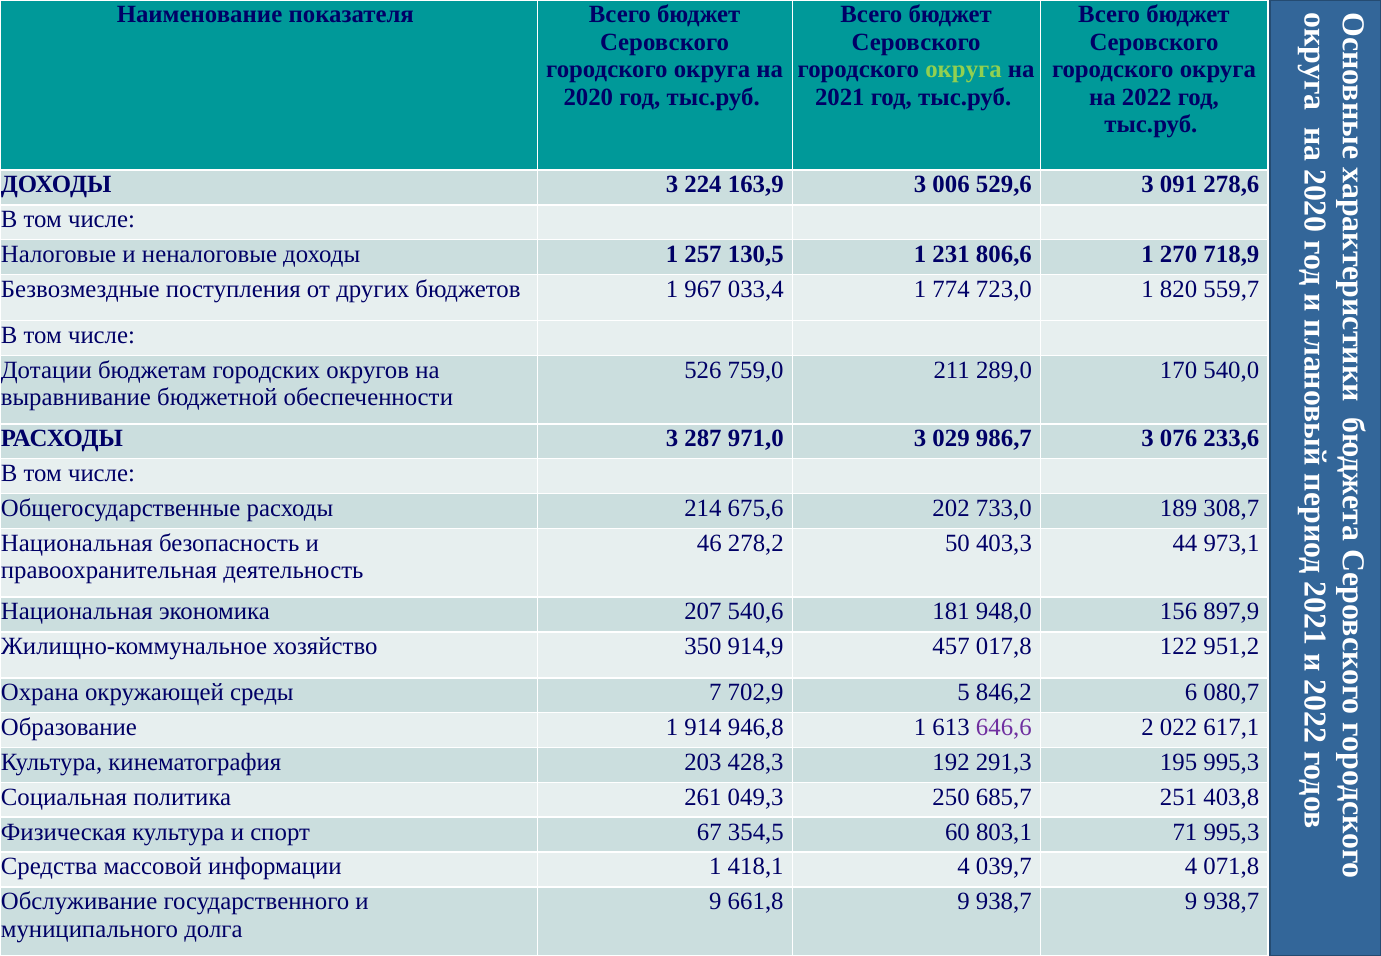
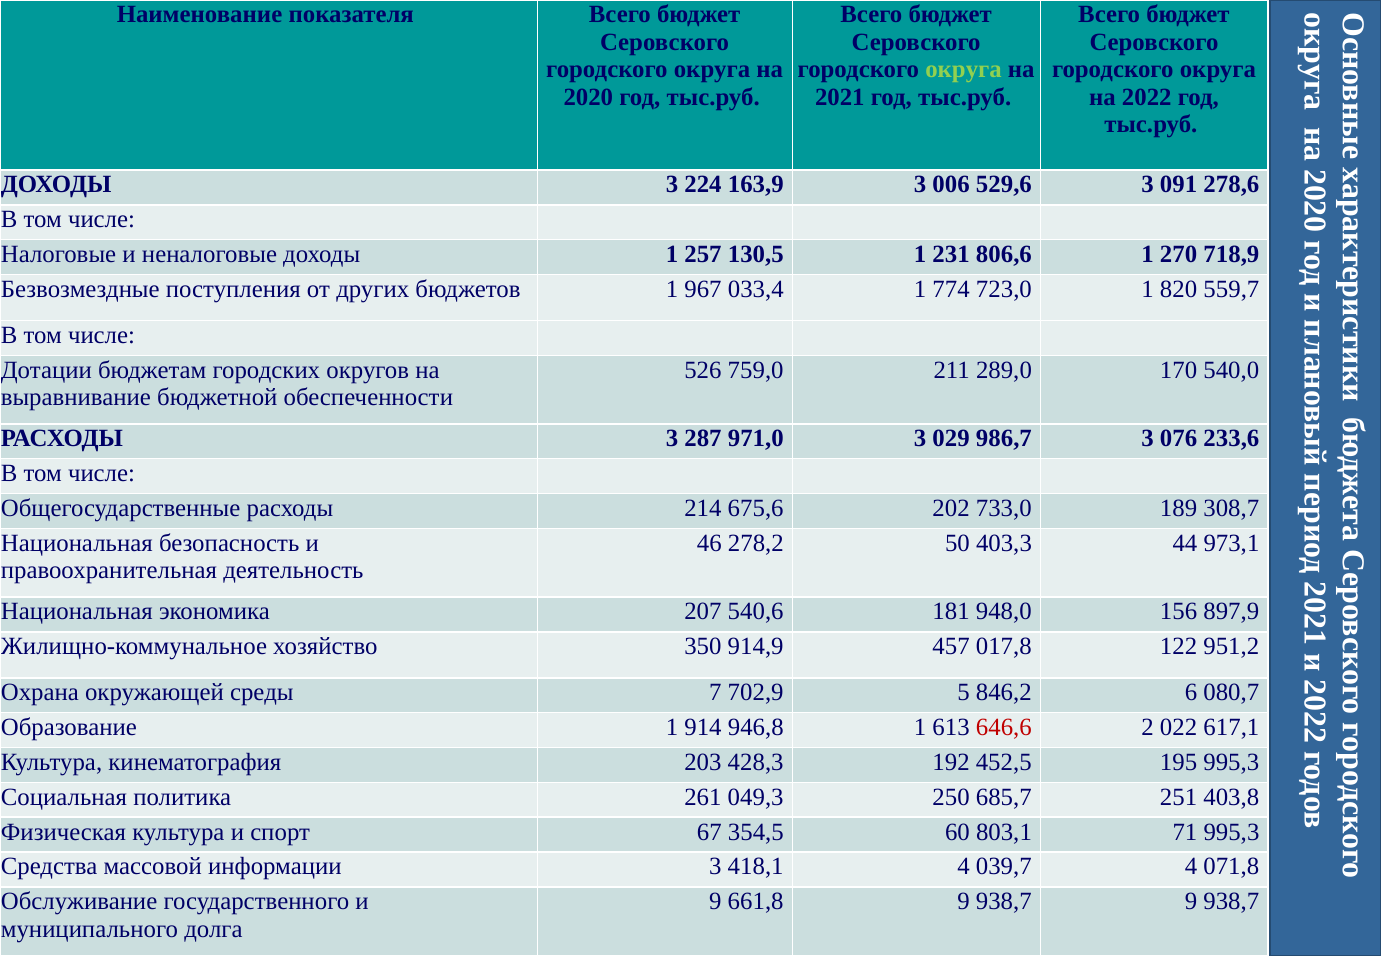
646,6 colour: purple -> red
291,3: 291,3 -> 452,5
информации 1: 1 -> 3
